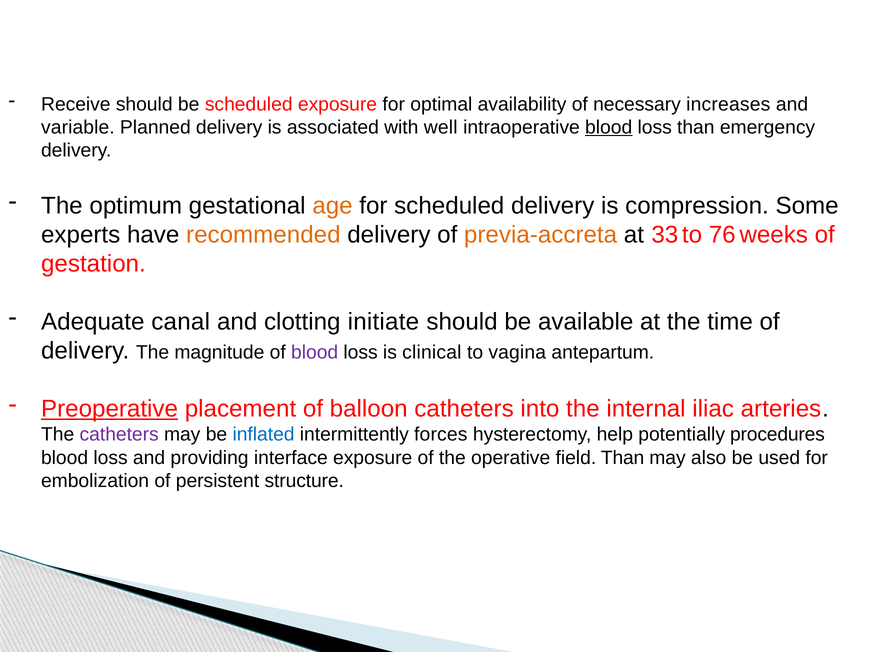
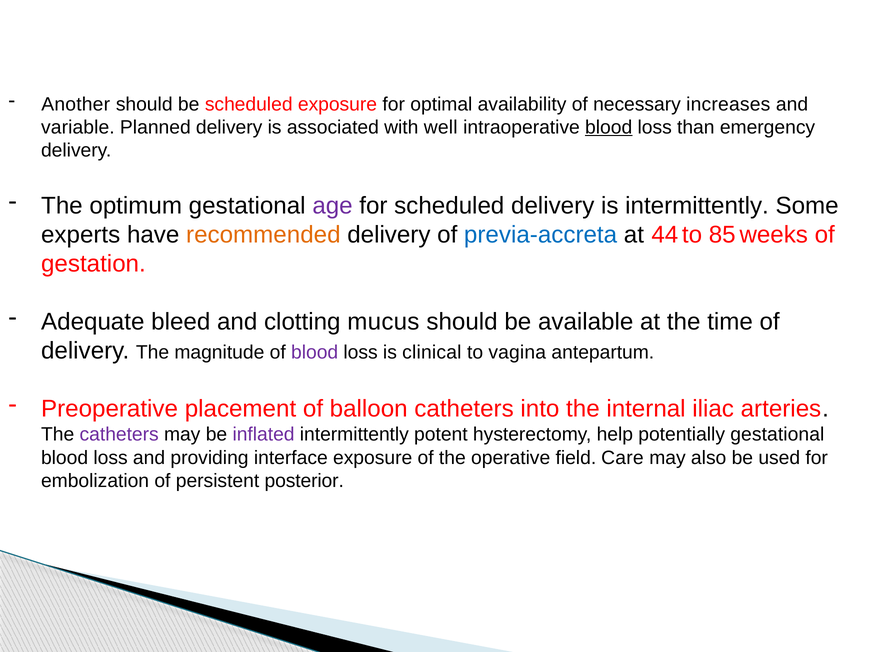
Receive: Receive -> Another
age colour: orange -> purple
is compression: compression -> intermittently
previa-accreta colour: orange -> blue
33: 33 -> 44
76: 76 -> 85
canal: canal -> bleed
initiate: initiate -> mucus
Preoperative underline: present -> none
inflated colour: blue -> purple
forces: forces -> potent
potentially procedures: procedures -> gestational
field Than: Than -> Care
structure: structure -> posterior
